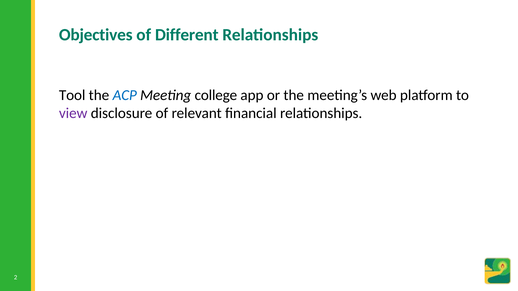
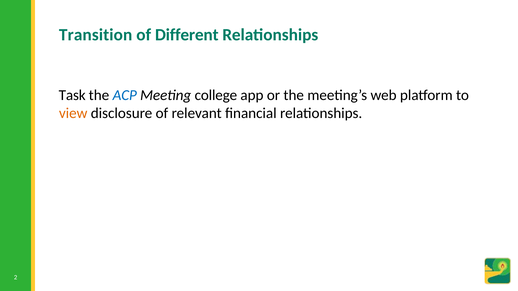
Objectives: Objectives -> Transition
Tool: Tool -> Task
view colour: purple -> orange
